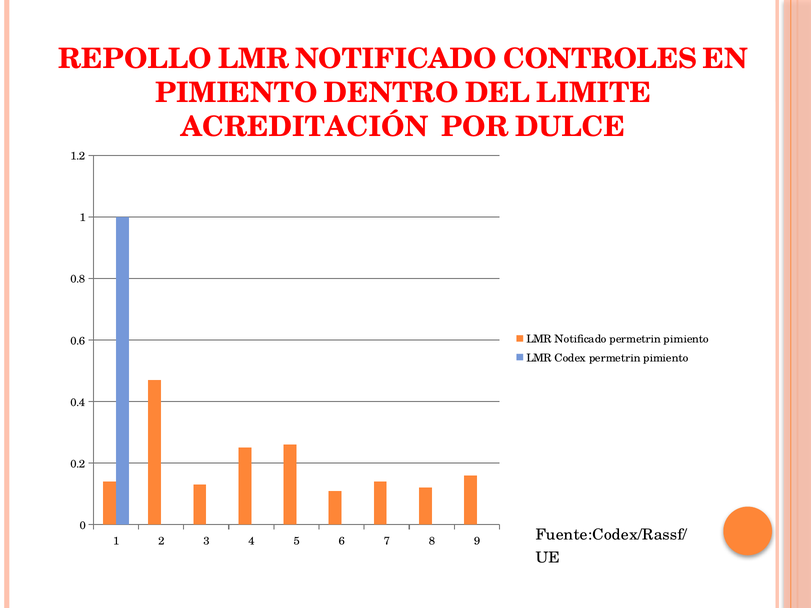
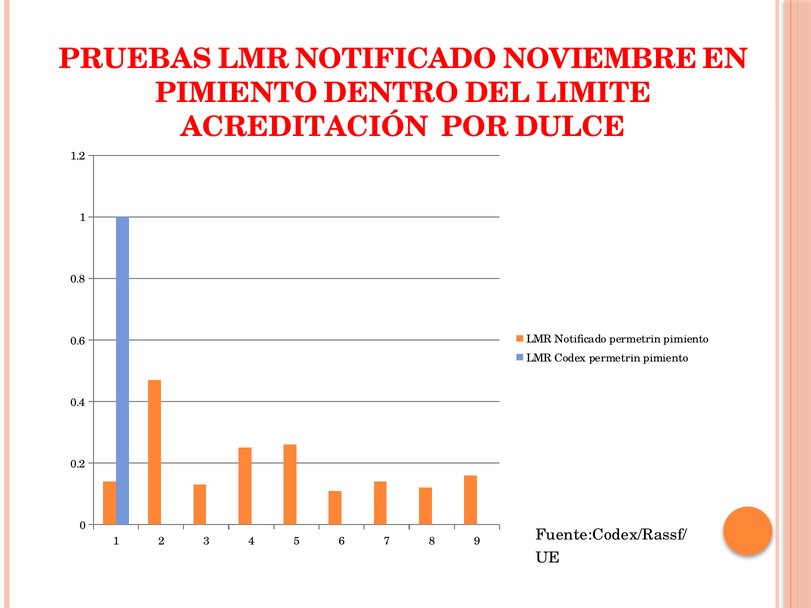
REPOLLO: REPOLLO -> PRUEBAS
CONTROLES: CONTROLES -> NOVIEMBRE
